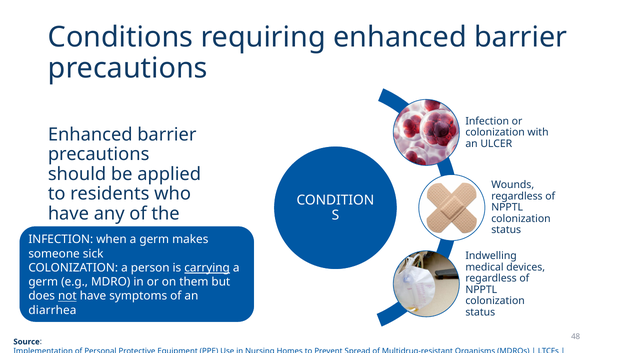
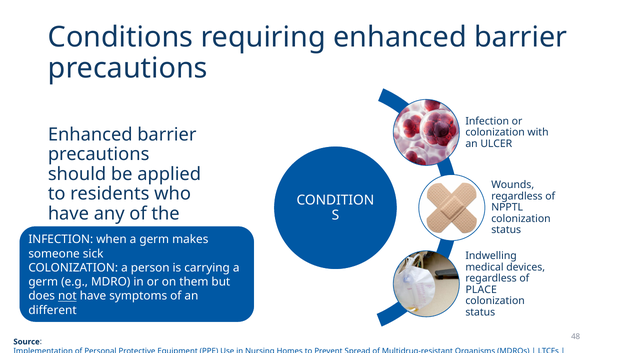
carrying underline: present -> none
NPPTL at (481, 290): NPPTL -> PLACE
diarrhea: diarrhea -> different
